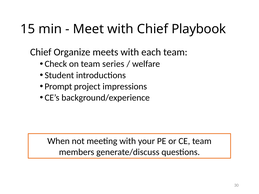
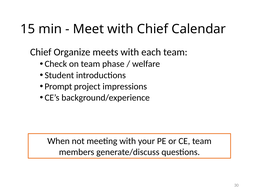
Playbook: Playbook -> Calendar
series: series -> phase
